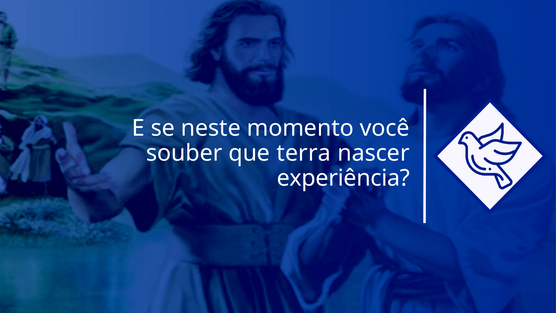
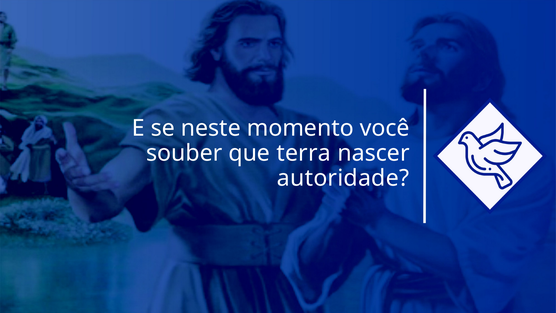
experiência: experiência -> autoridade
